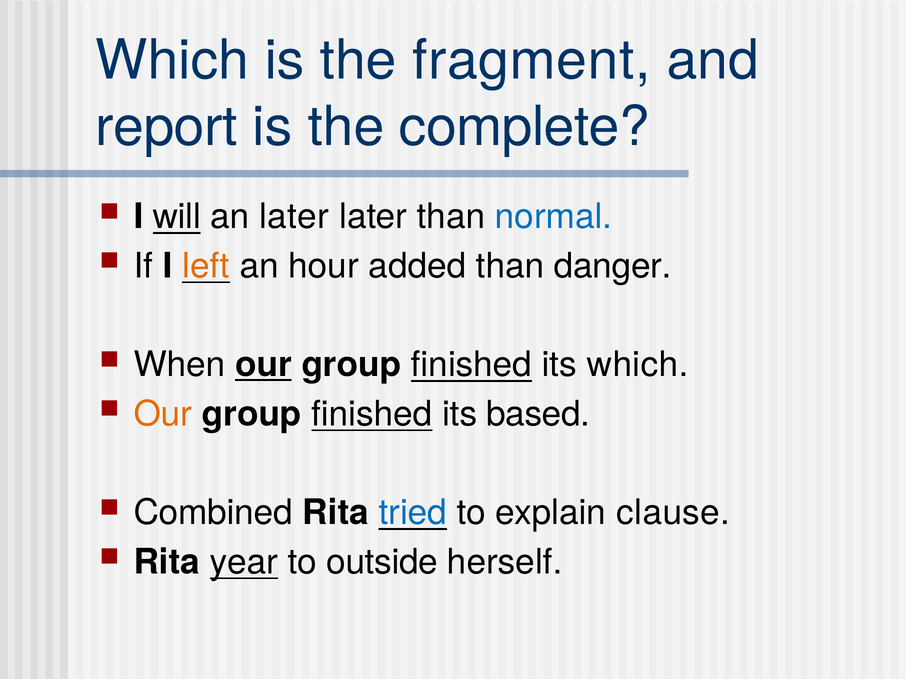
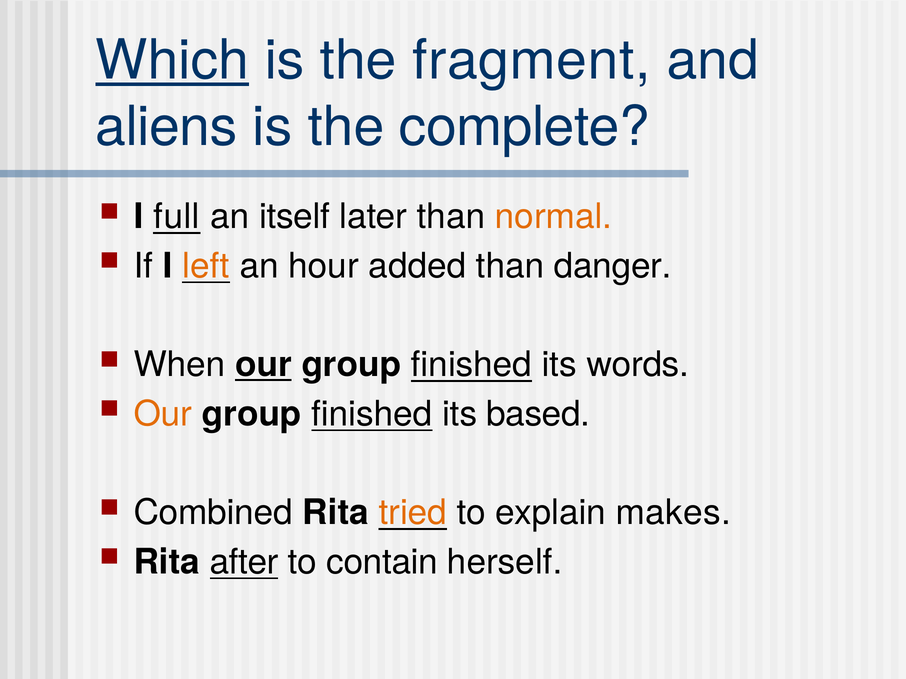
Which at (172, 61) underline: none -> present
report: report -> aliens
will: will -> full
an later: later -> itself
normal colour: blue -> orange
its which: which -> words
tried colour: blue -> orange
clause: clause -> makes
year: year -> after
outside: outside -> contain
